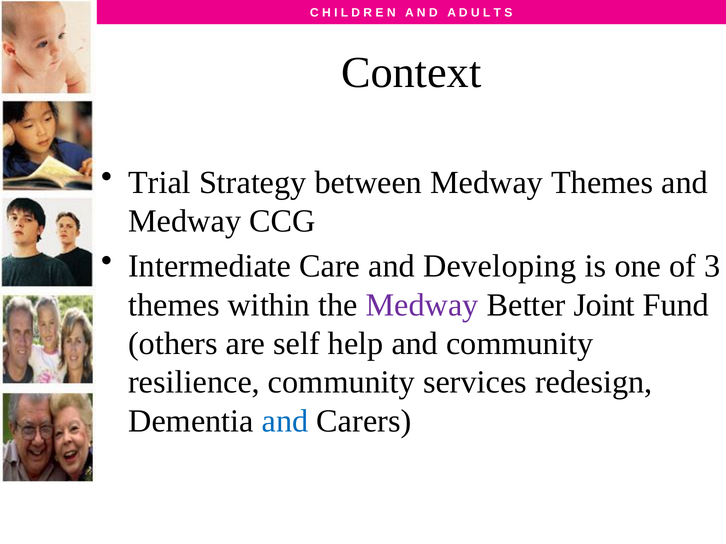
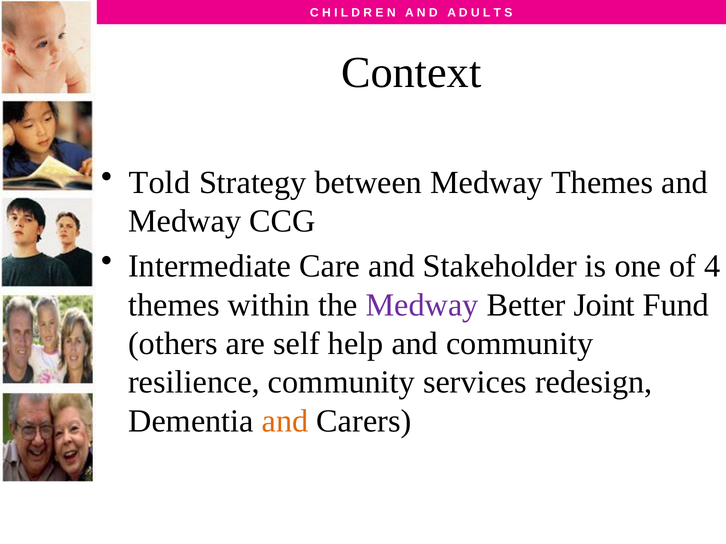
Trial: Trial -> Told
Developing: Developing -> Stakeholder
3: 3 -> 4
and at (285, 421) colour: blue -> orange
